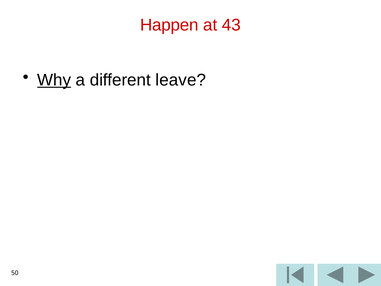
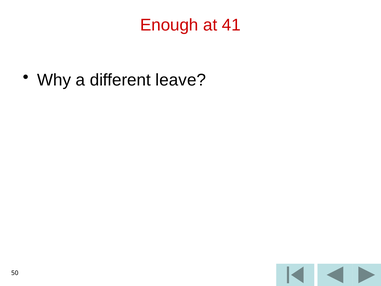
Happen: Happen -> Enough
43: 43 -> 41
Why underline: present -> none
